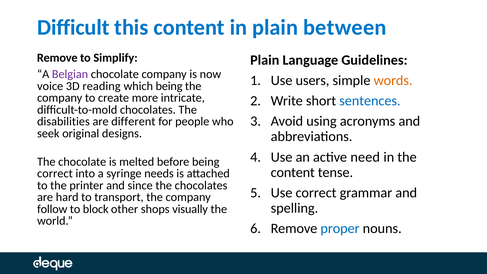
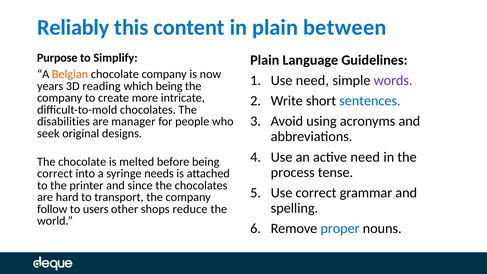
Difficult: Difficult -> Reliably
Remove at (57, 58): Remove -> Purpose
Belgian colour: purple -> orange
Use users: users -> need
words colour: orange -> purple
voice: voice -> years
different: different -> manager
content at (293, 172): content -> process
block: block -> users
visually: visually -> reduce
